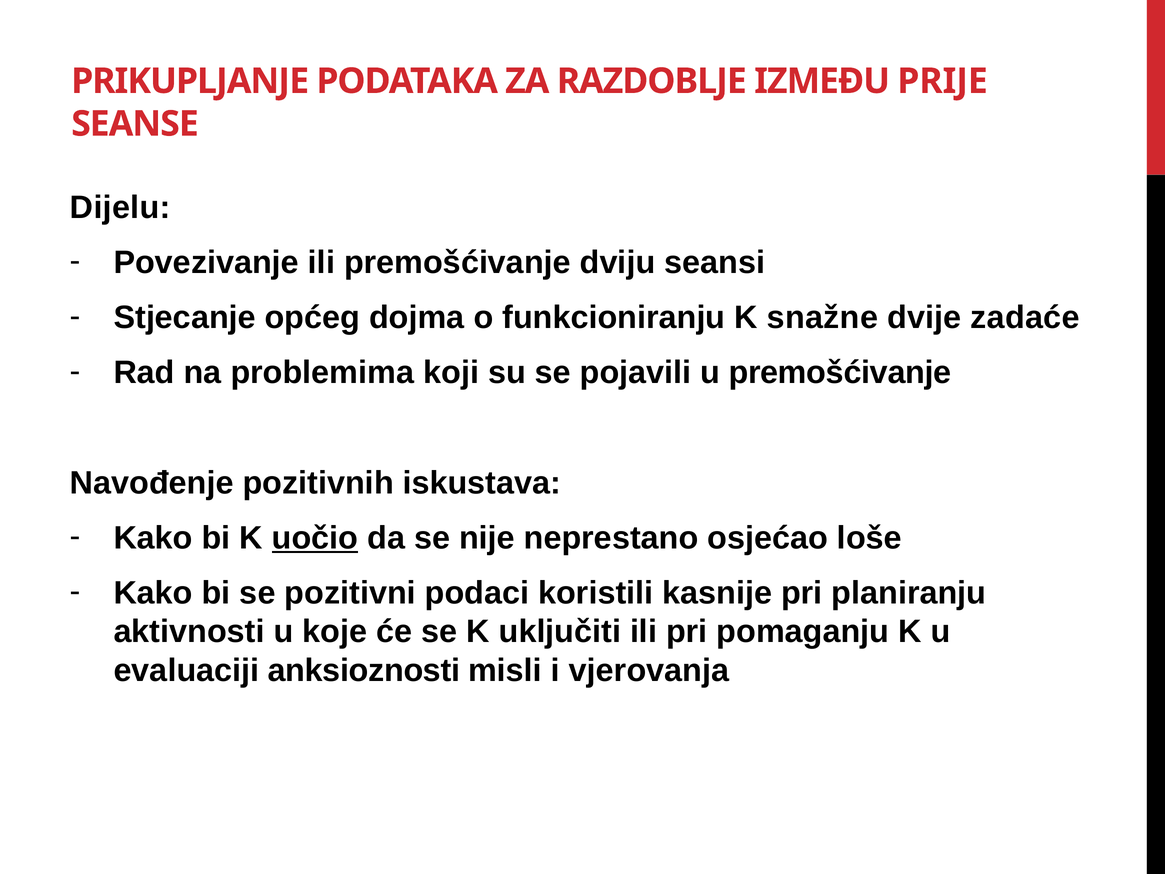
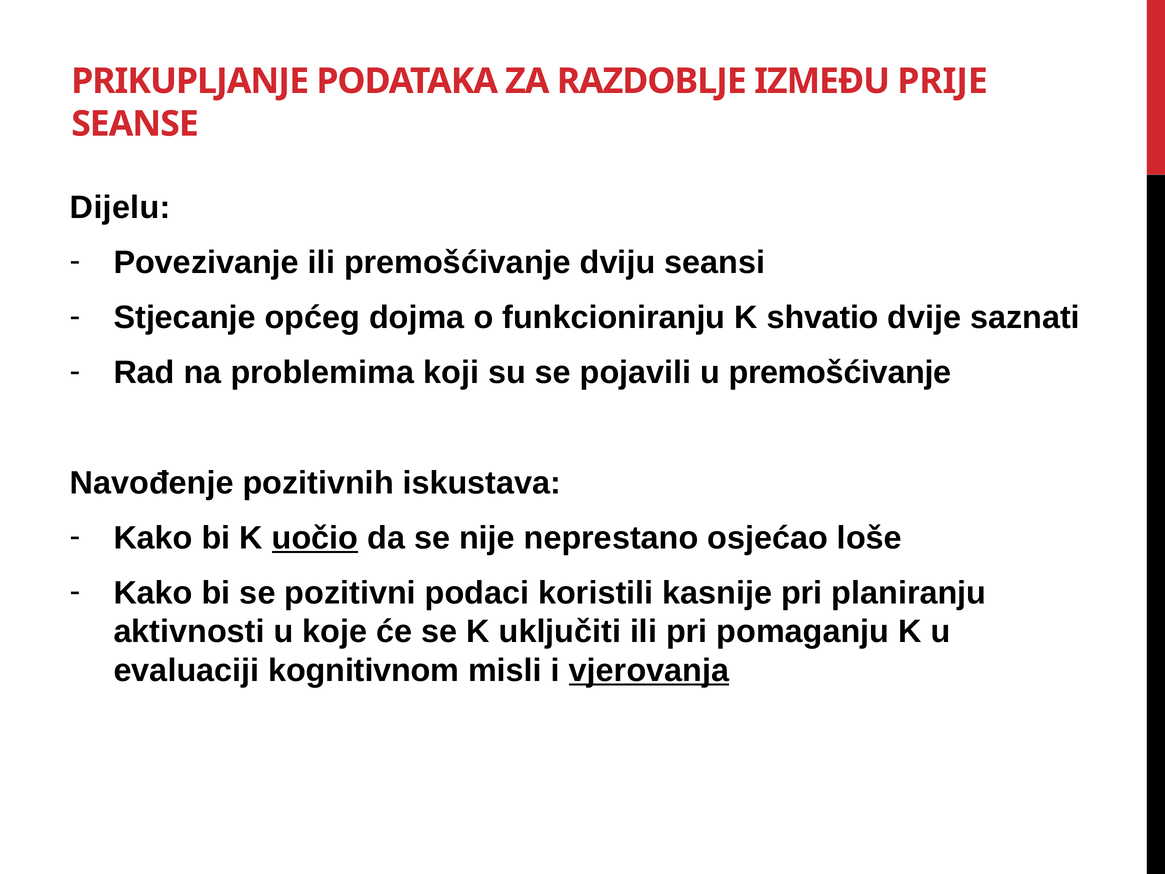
snažne: snažne -> shvatio
zadaće: zadaće -> saznati
anksioznosti: anksioznosti -> kognitivnom
vjerovanja underline: none -> present
